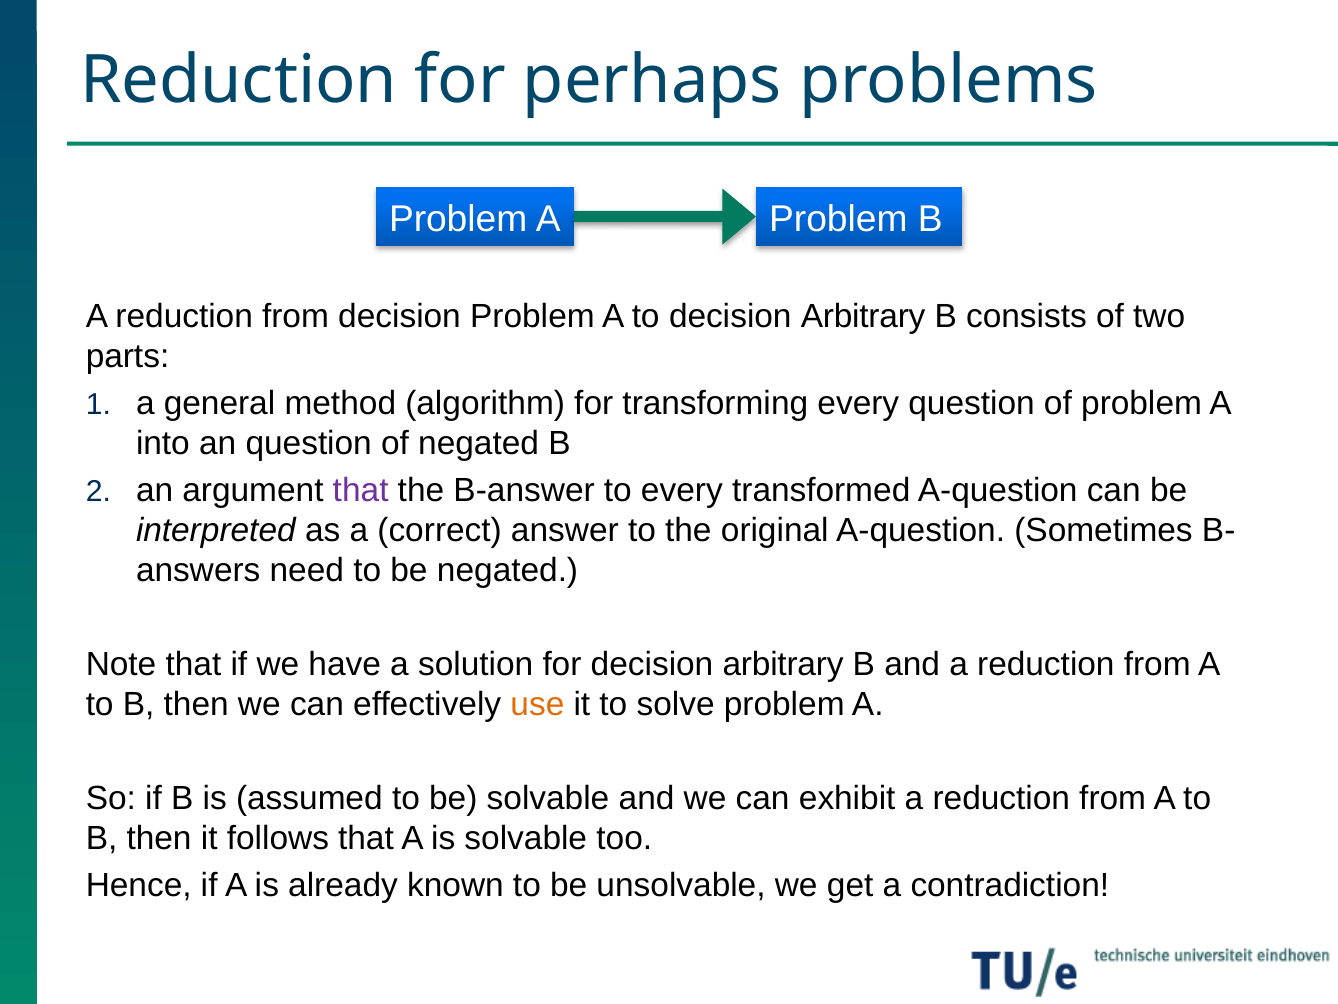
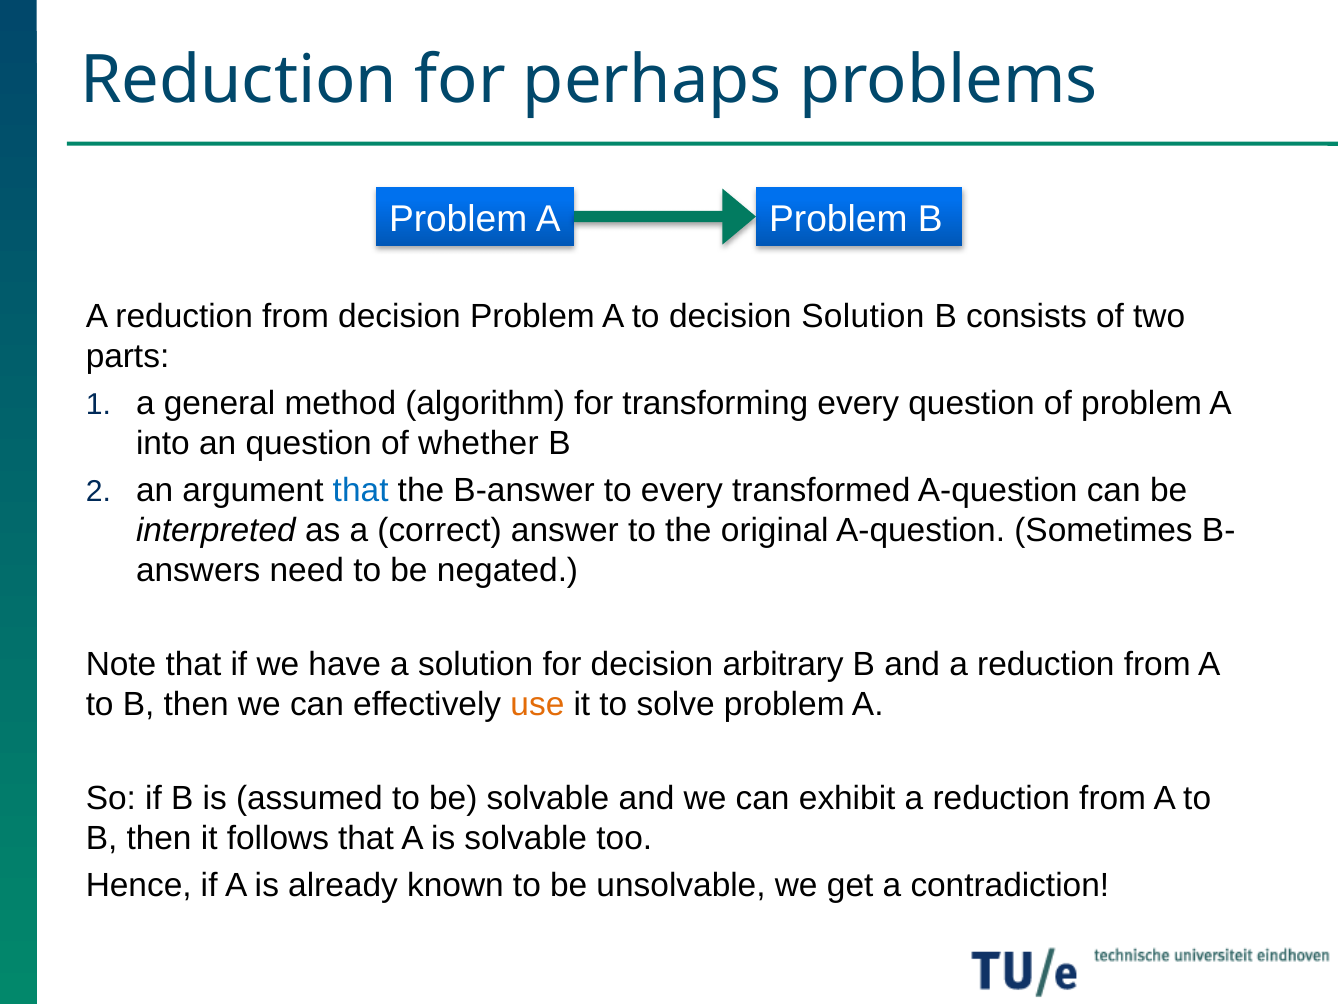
to decision Arbitrary: Arbitrary -> Solution
of negated: negated -> whether
that at (361, 490) colour: purple -> blue
